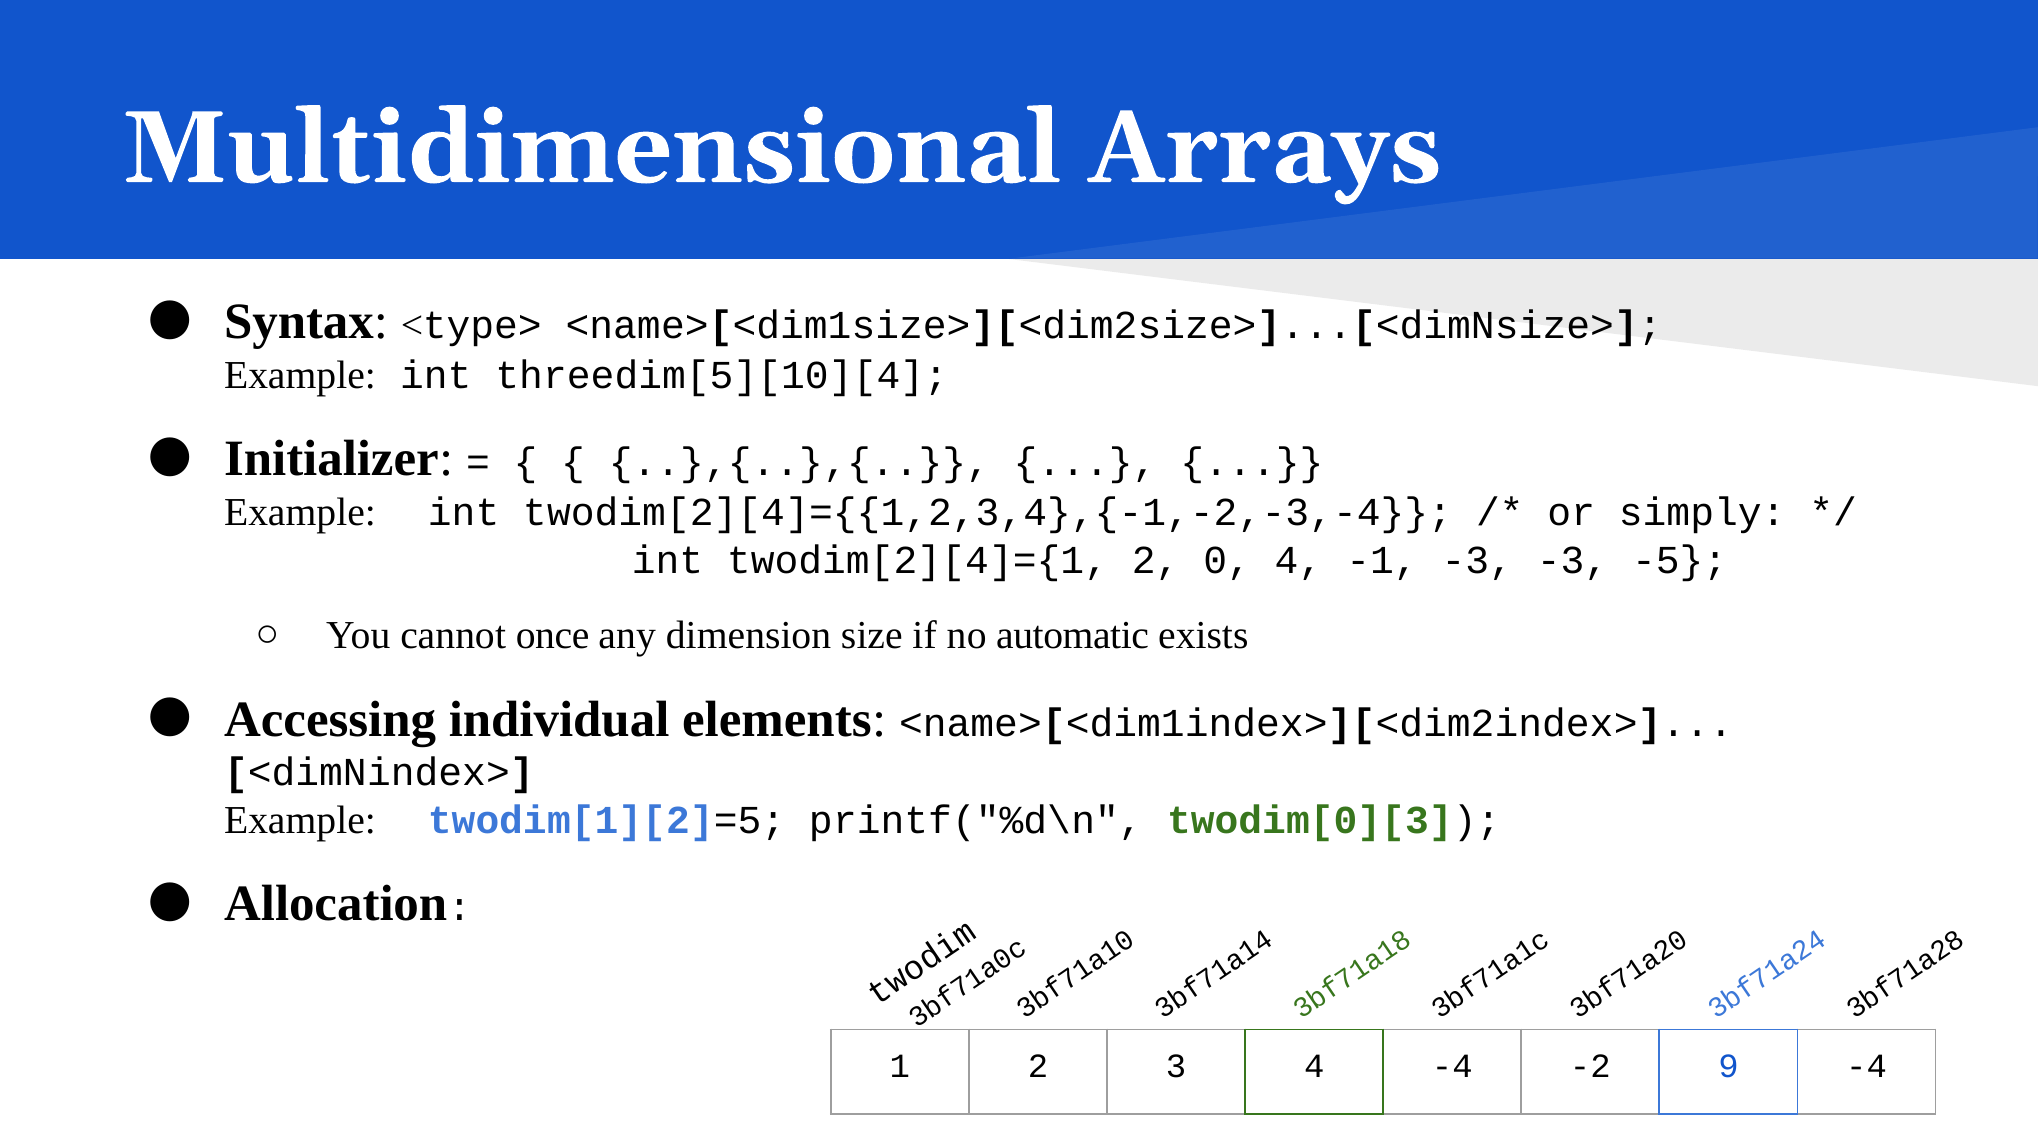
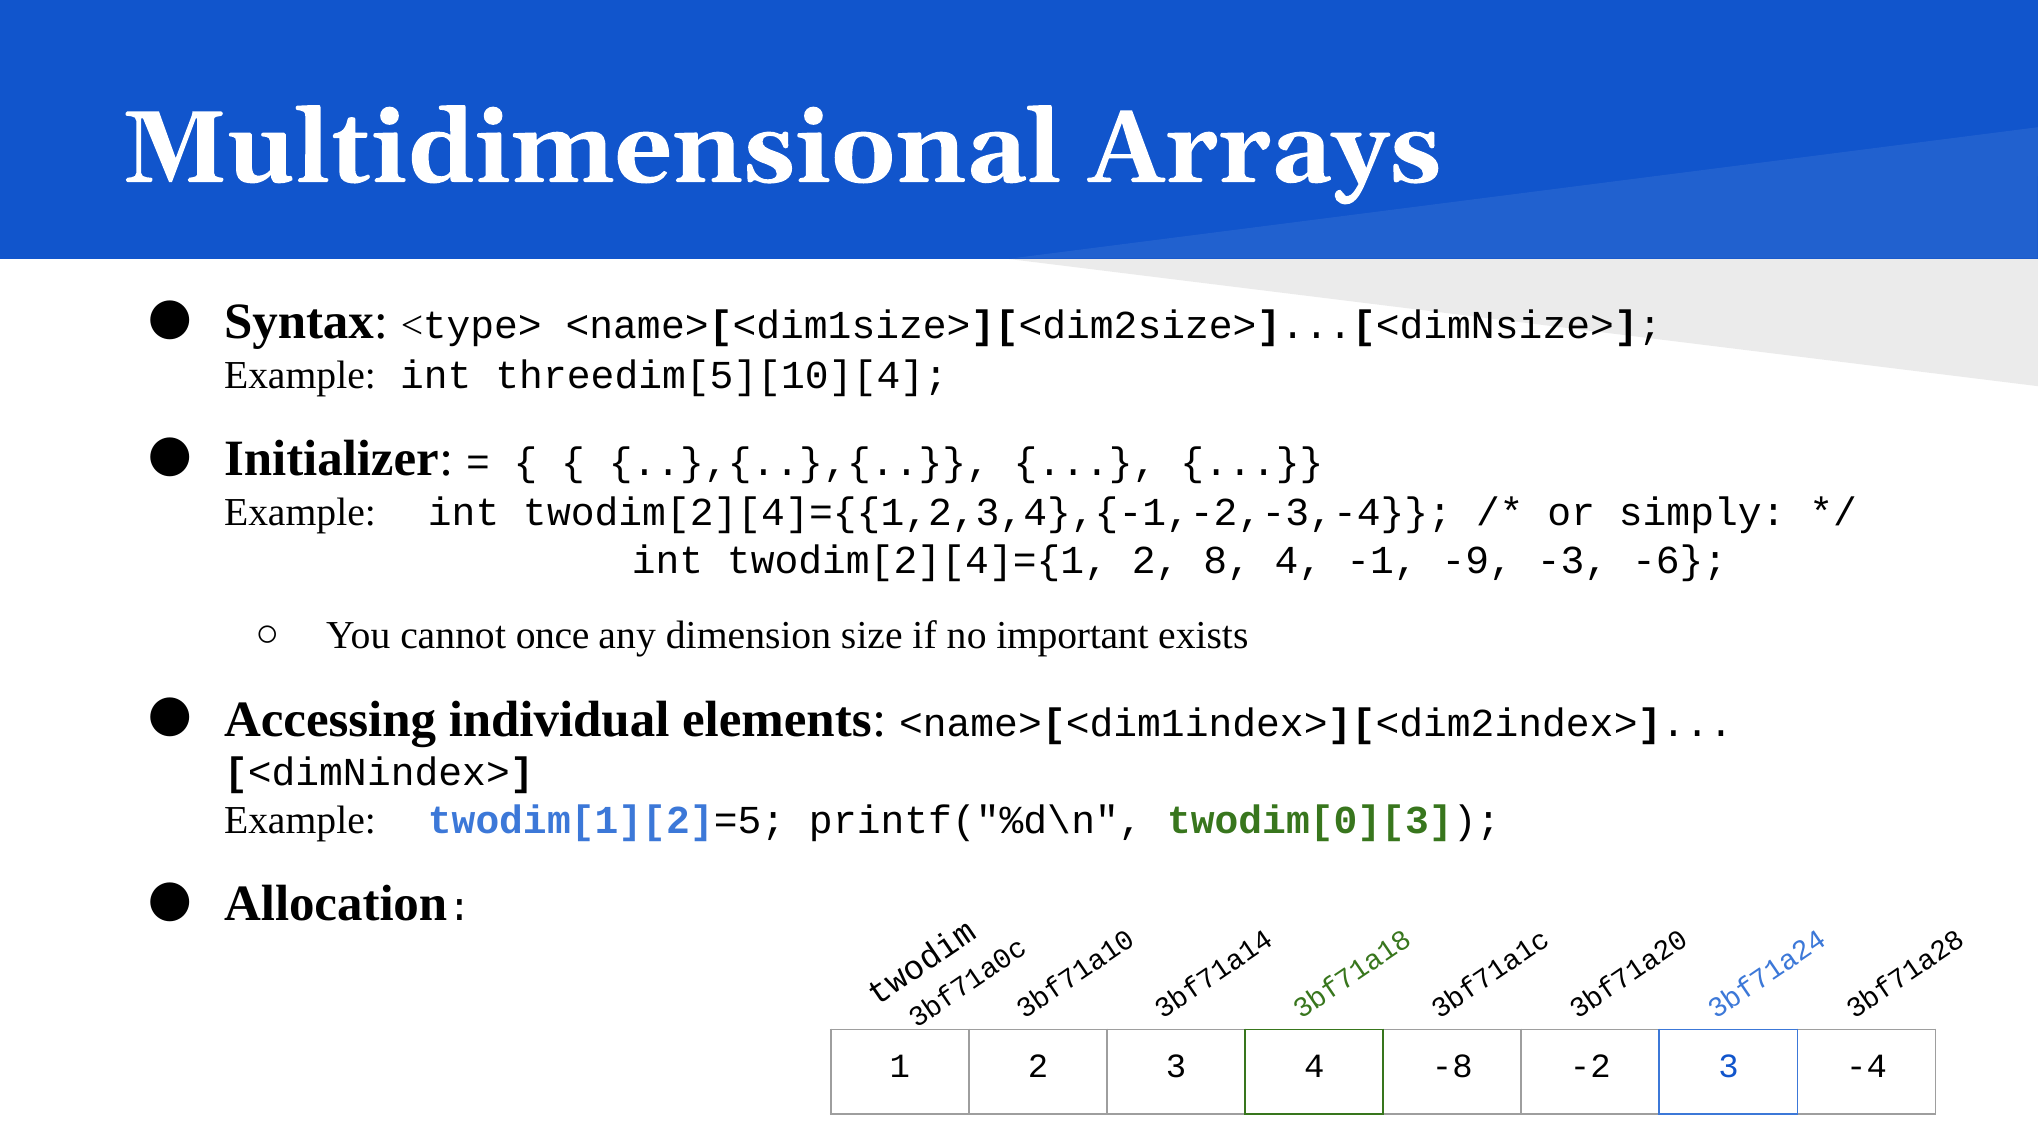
twodim[2][4]={1 2 0: 0 -> 8
-1 -3: -3 -> -9
-5: -5 -> -6
automatic: automatic -> important
4 -4: -4 -> -8
-2 9: 9 -> 3
